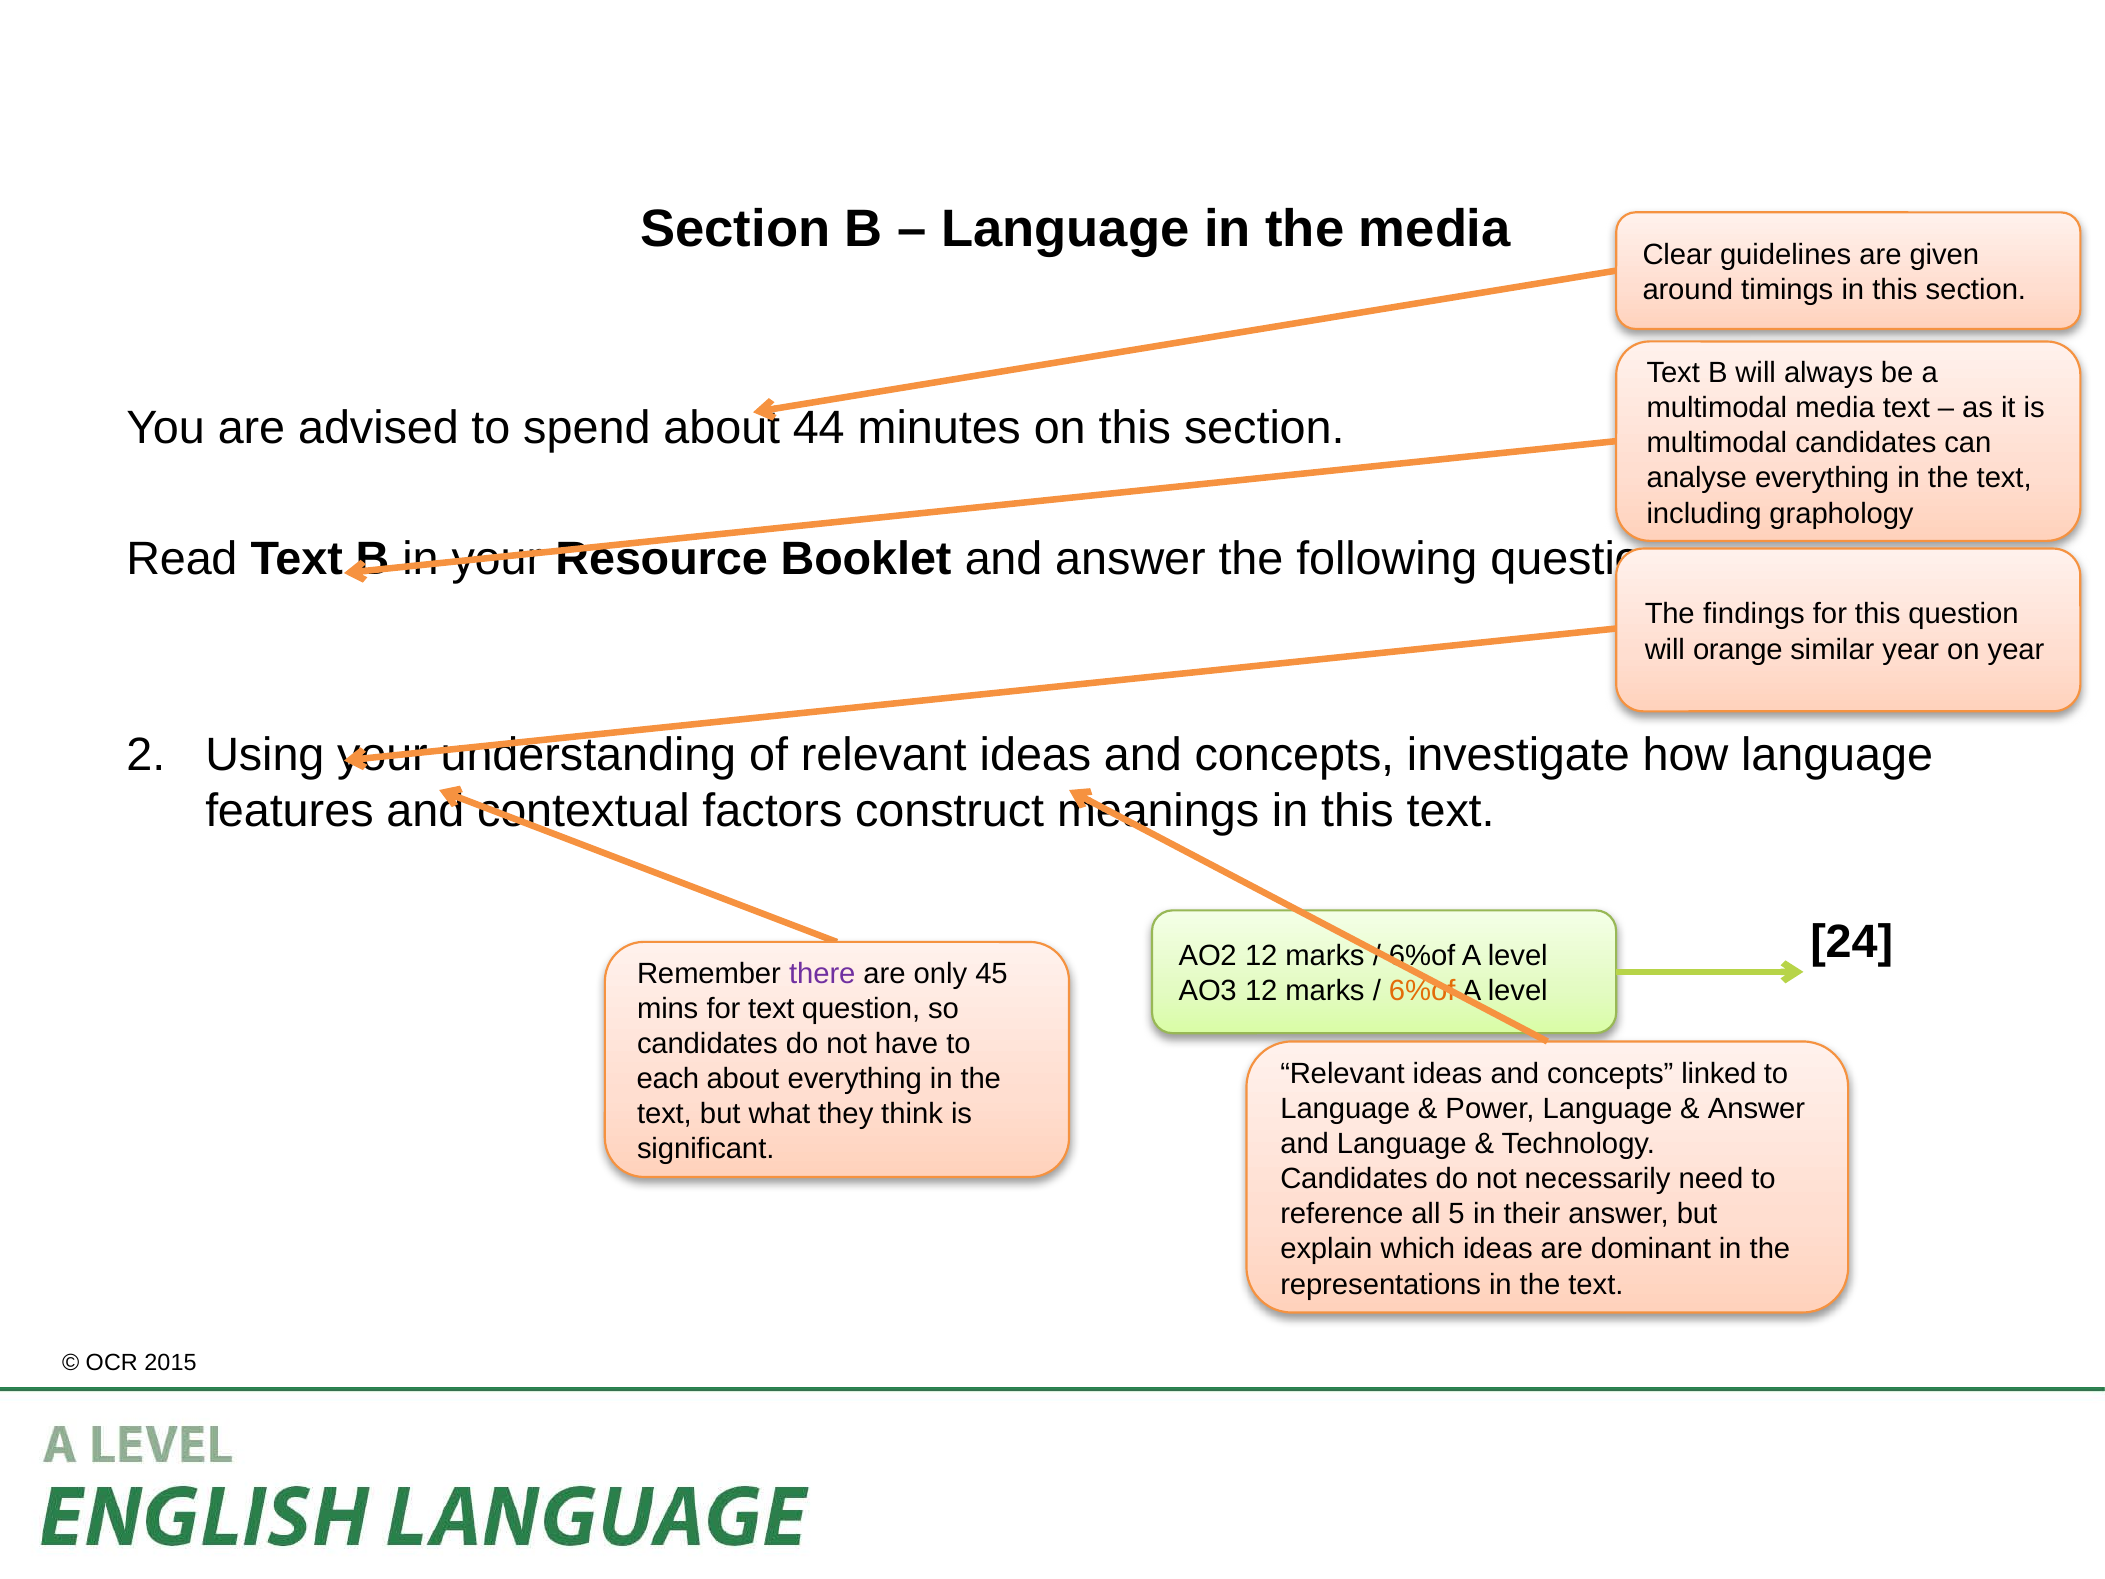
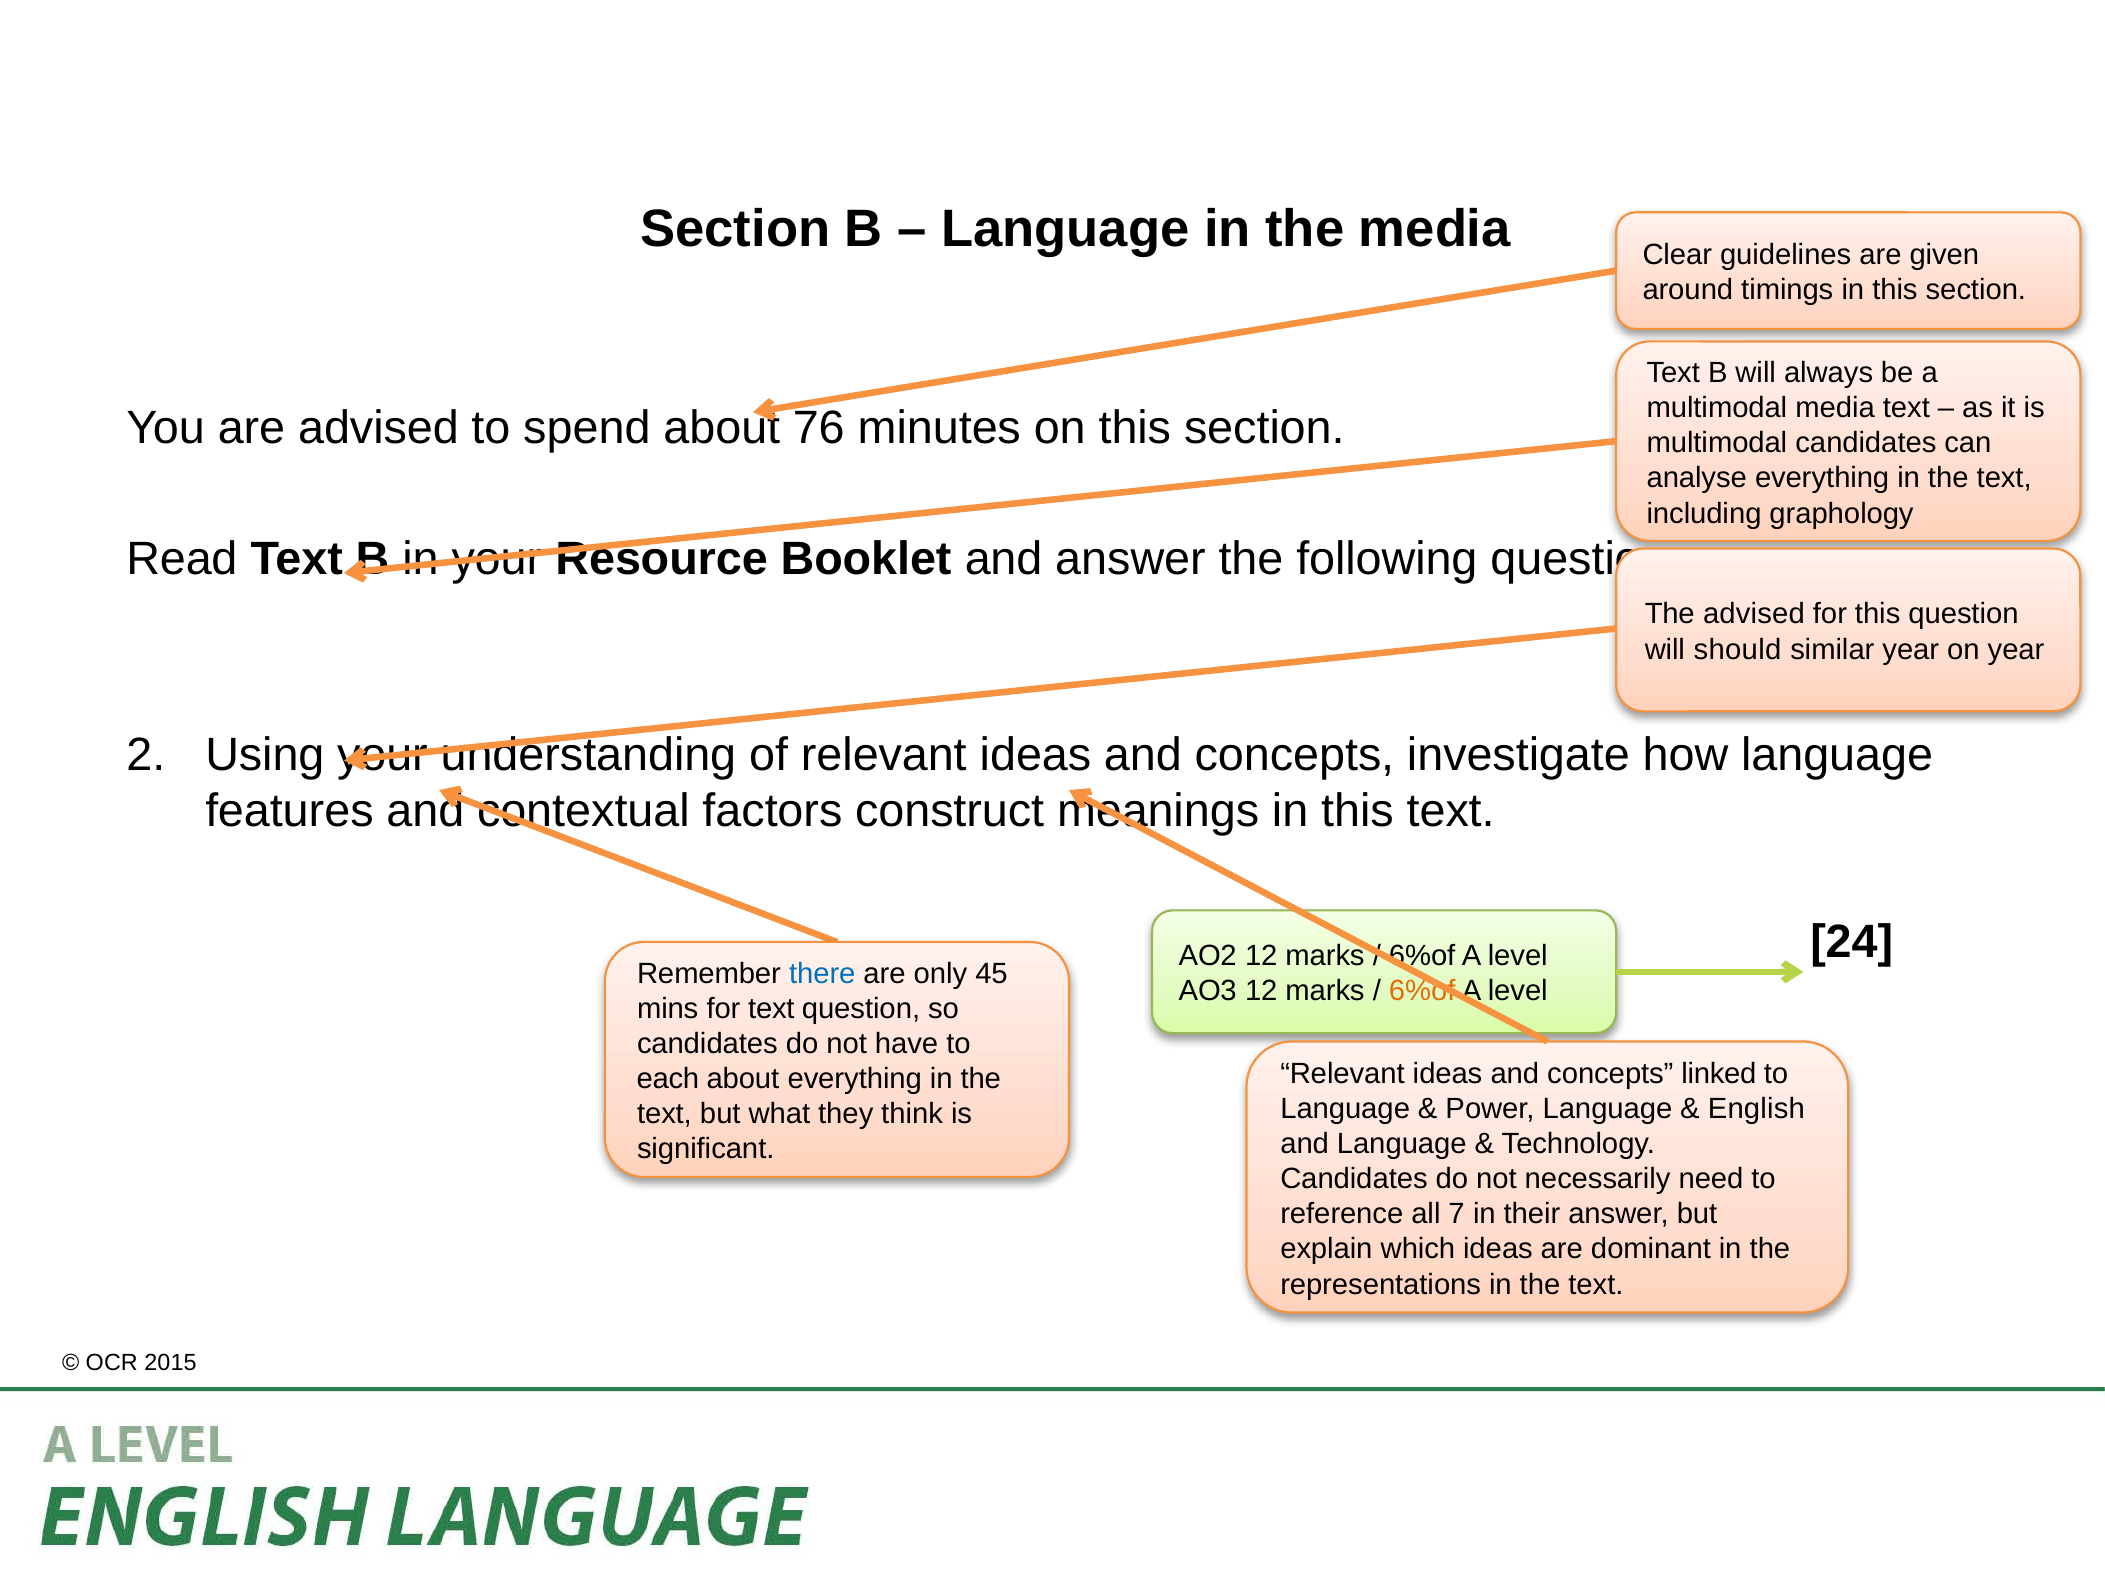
44: 44 -> 76
The findings: findings -> advised
orange: orange -> should
there colour: purple -> blue
Answer at (1756, 1108): Answer -> English
5: 5 -> 7
